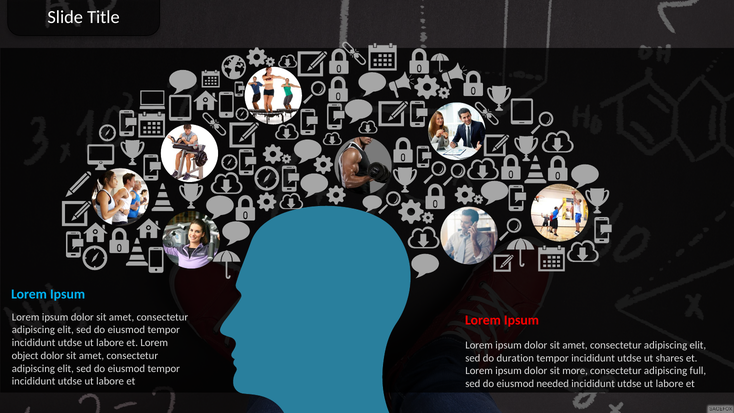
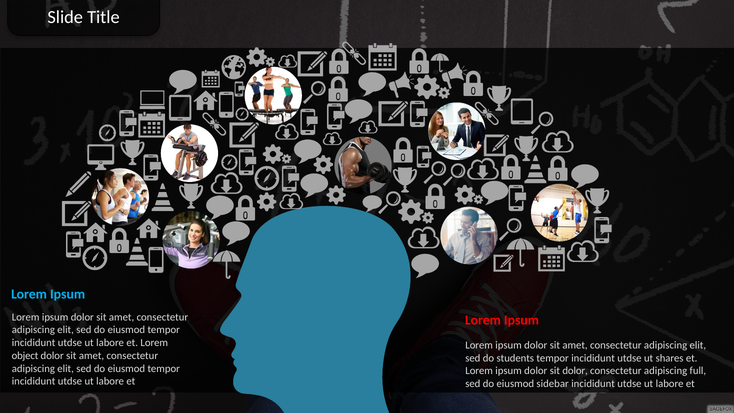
duration: duration -> students
sit more: more -> dolor
needed: needed -> sidebar
